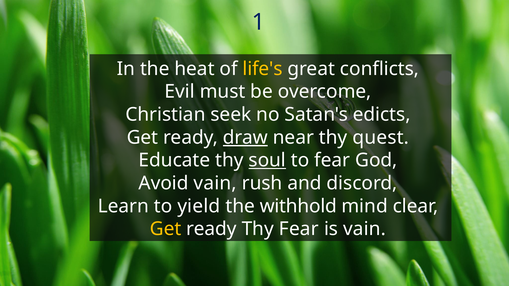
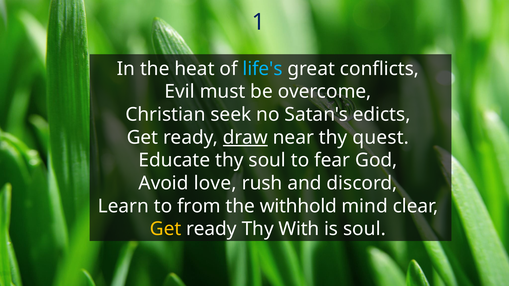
life's colour: yellow -> light blue
soul at (267, 161) underline: present -> none
Avoid vain: vain -> love
yield: yield -> from
Thy Fear: Fear -> With
is vain: vain -> soul
